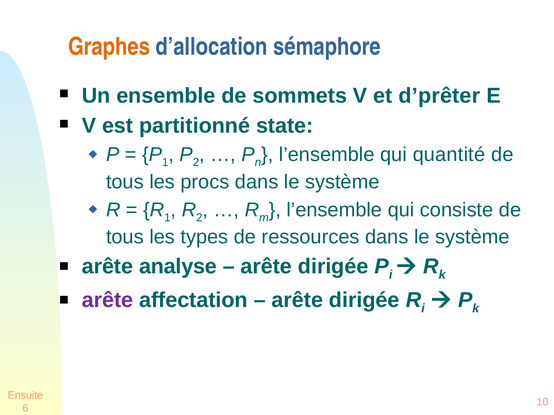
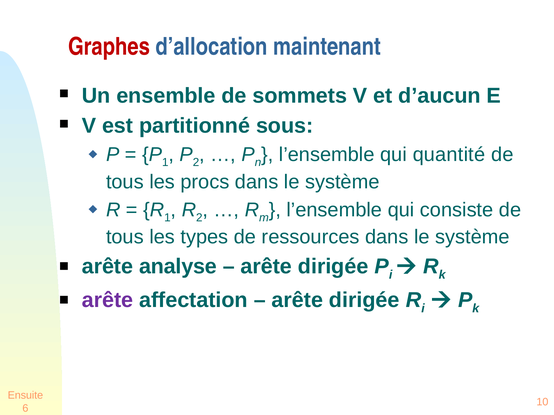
Graphes colour: orange -> red
sémaphore: sémaphore -> maintenant
d’prêter: d’prêter -> d’aucun
state: state -> sous
